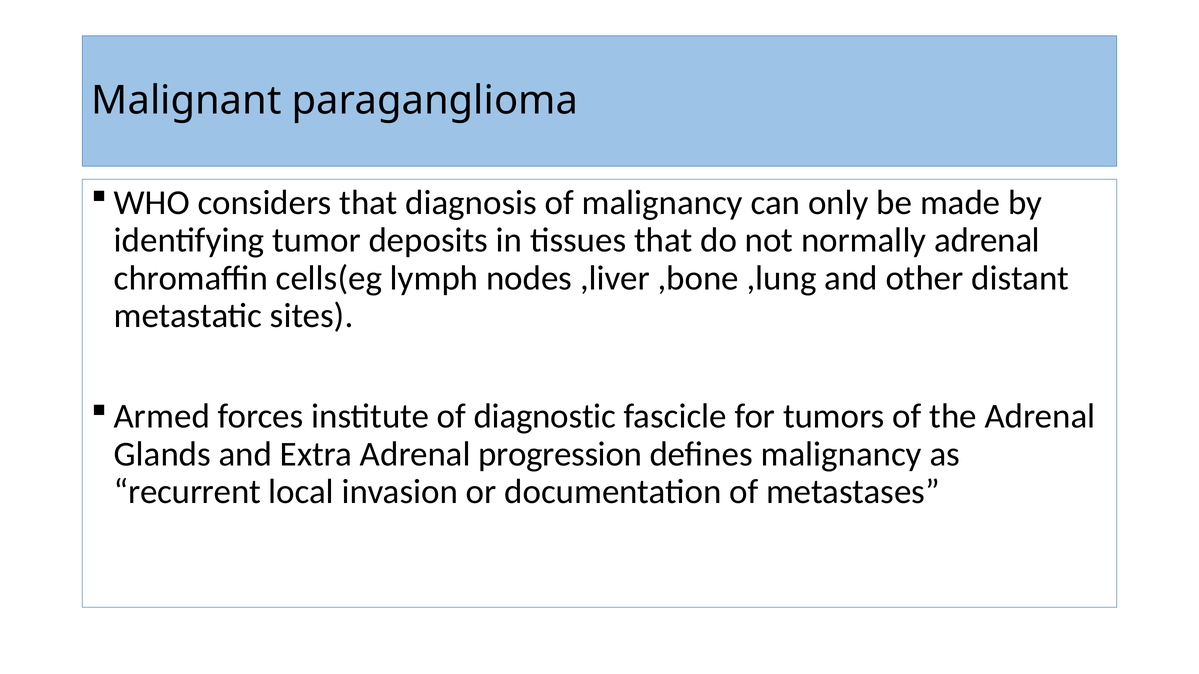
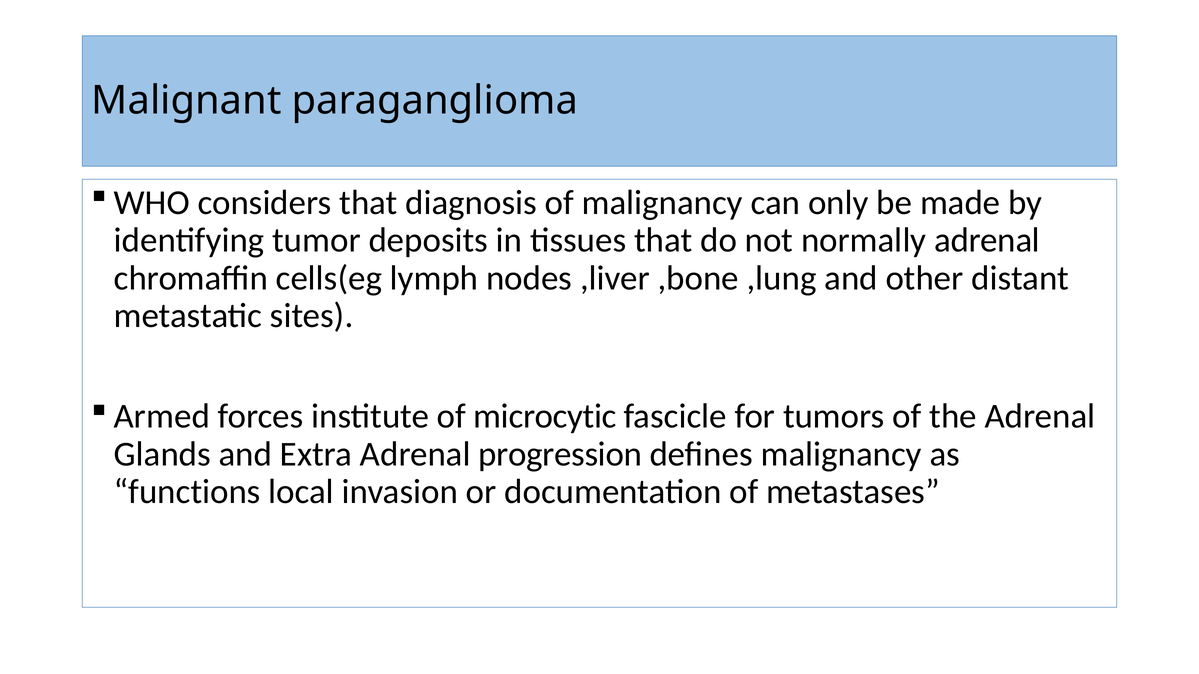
diagnostic: diagnostic -> microcytic
recurrent: recurrent -> functions
